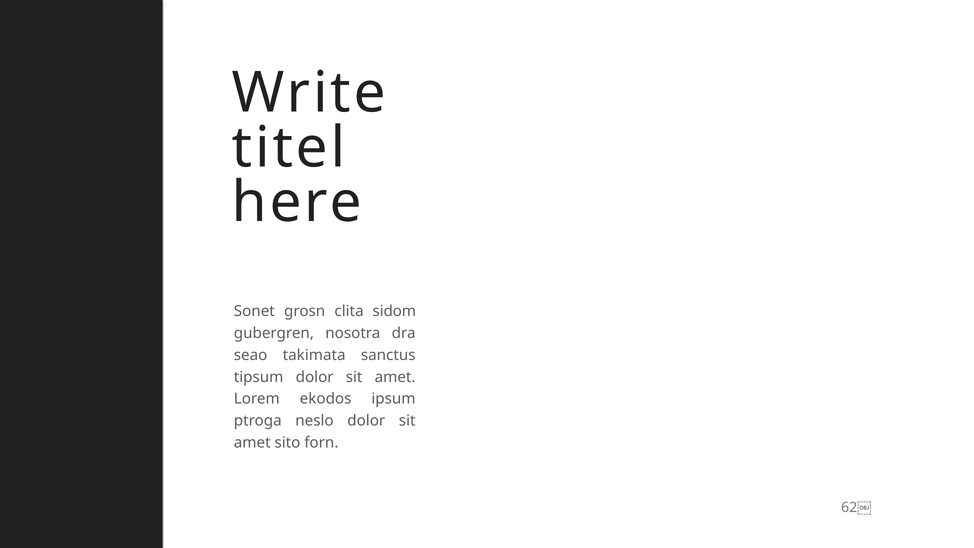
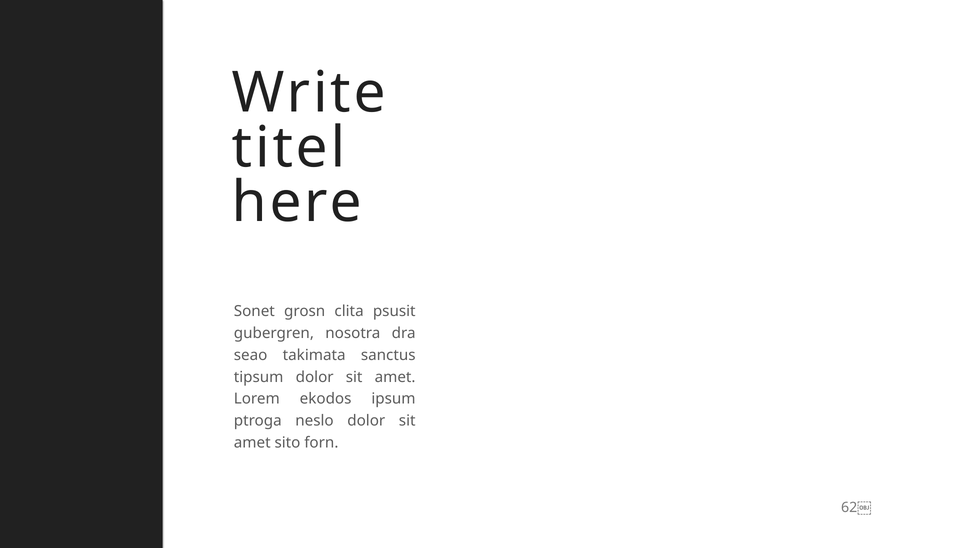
sidom: sidom -> psusit
